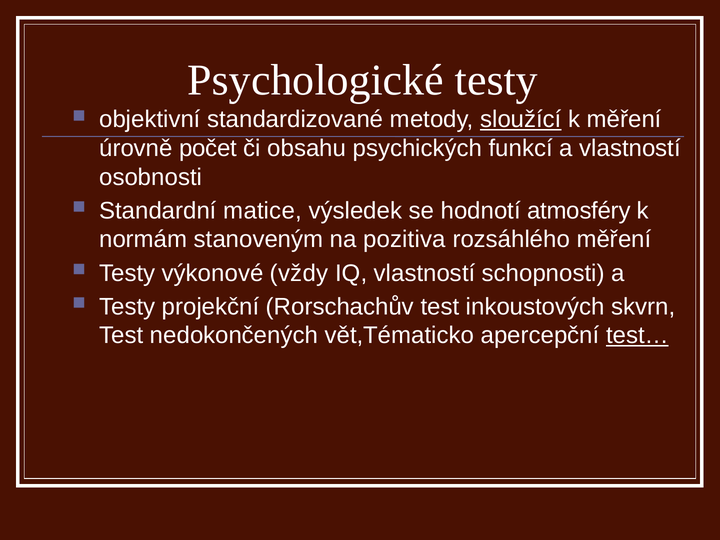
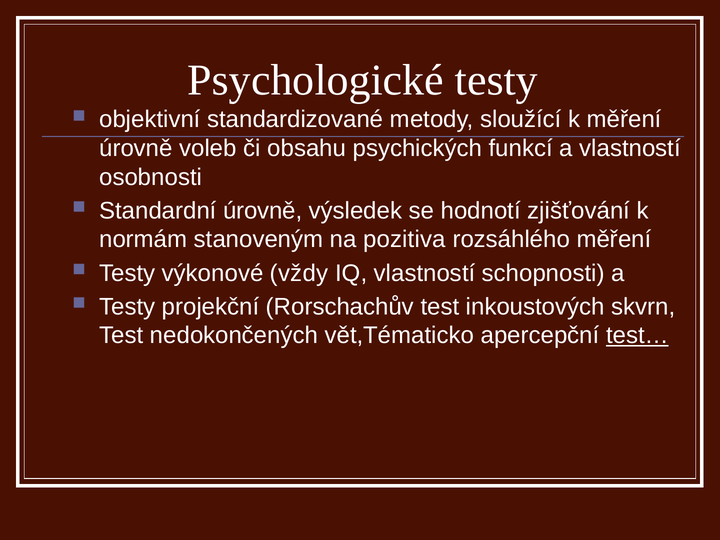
sloužící underline: present -> none
počet: počet -> voleb
Standardní matice: matice -> úrovně
atmosféry: atmosféry -> zjišťování
